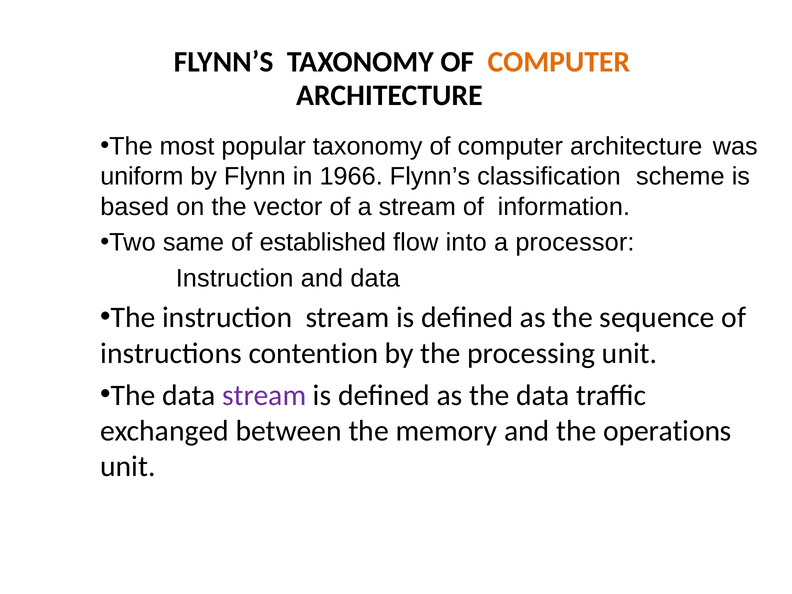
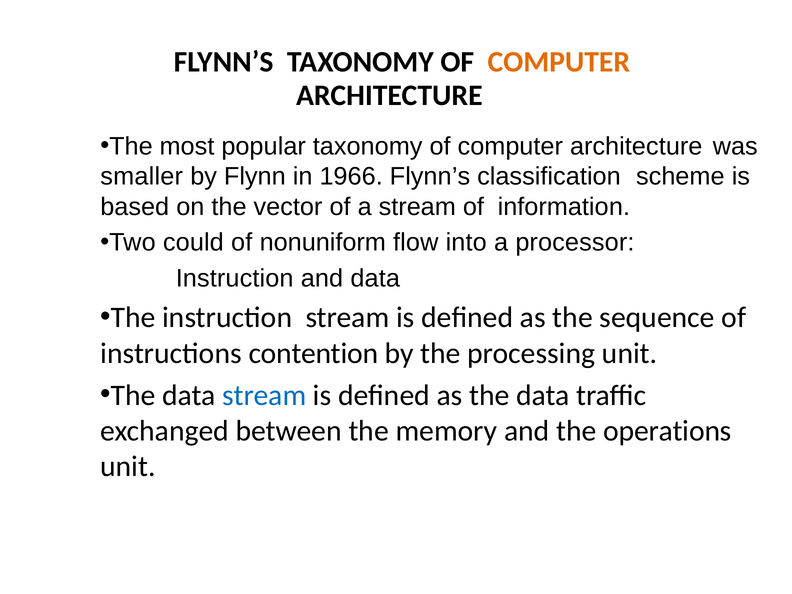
uniform: uniform -> smaller
same: same -> could
established: established -> nonuniform
stream at (264, 395) colour: purple -> blue
